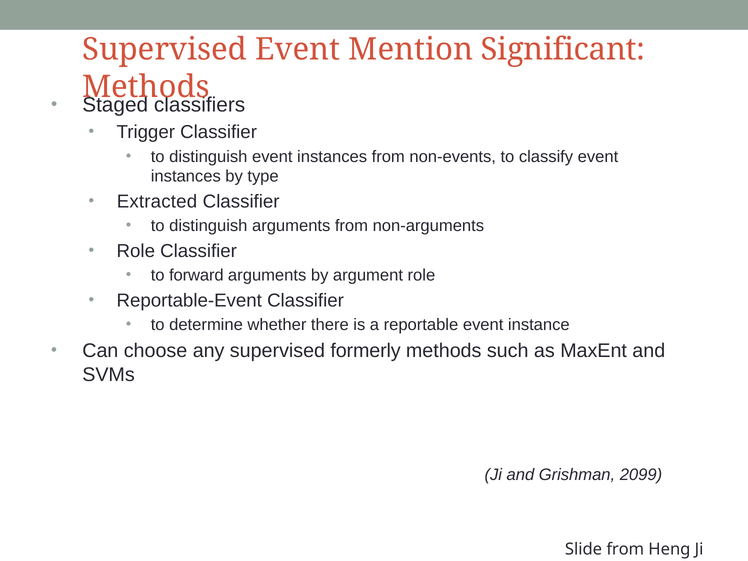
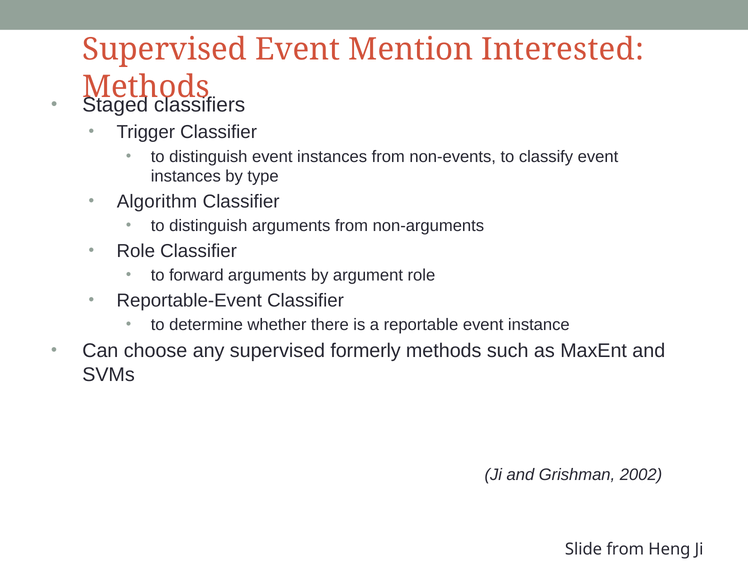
Significant: Significant -> Interested
Extracted: Extracted -> Algorithm
2099: 2099 -> 2002
